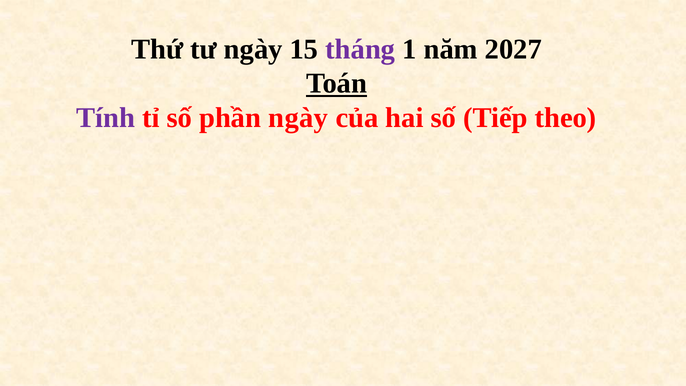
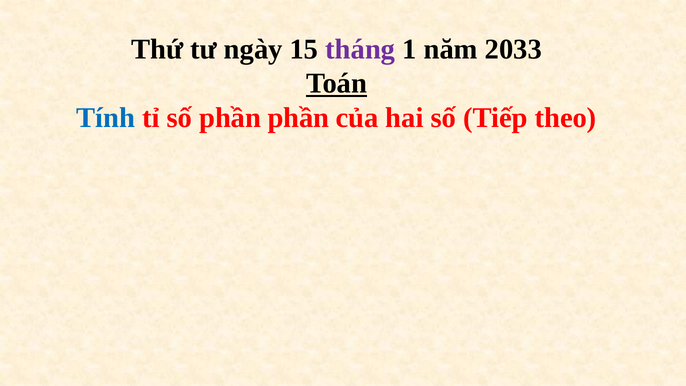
2027: 2027 -> 2033
Tính colour: purple -> blue
phần ngày: ngày -> phần
